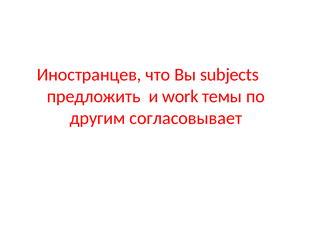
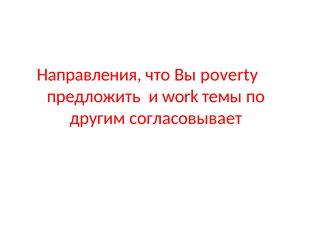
Иностранцев: Иностранцев -> Направления
subjects: subjects -> poverty
